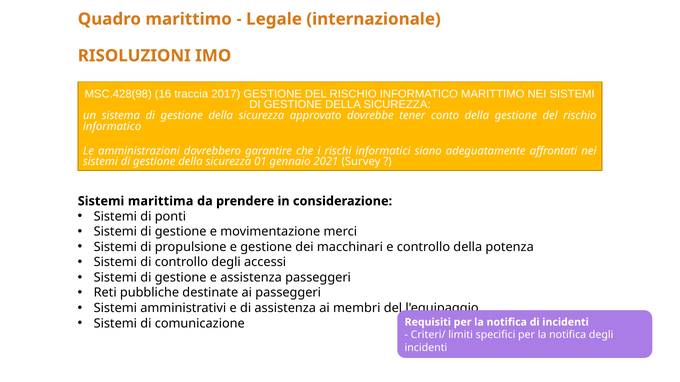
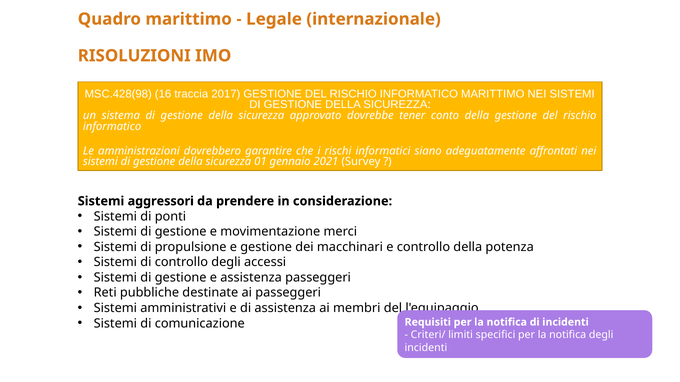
marittima: marittima -> aggressori
